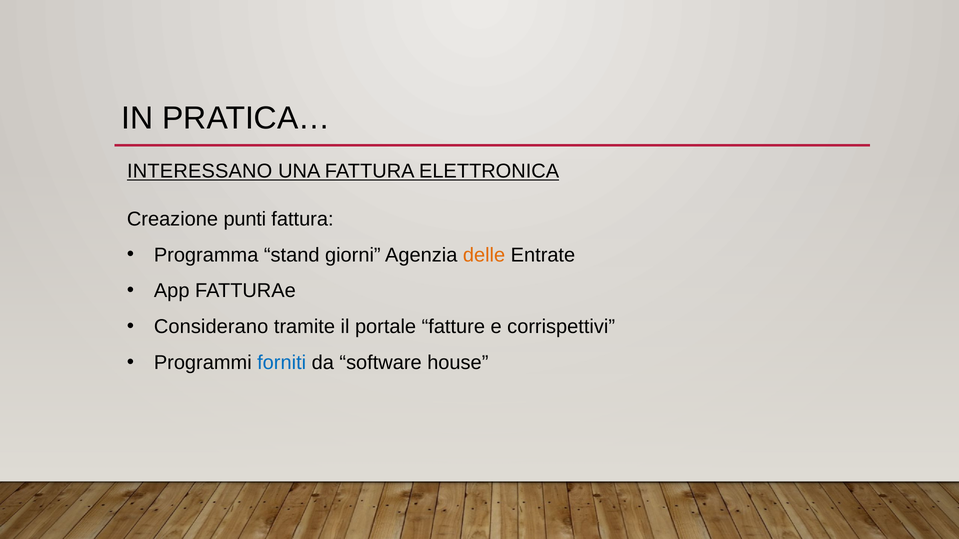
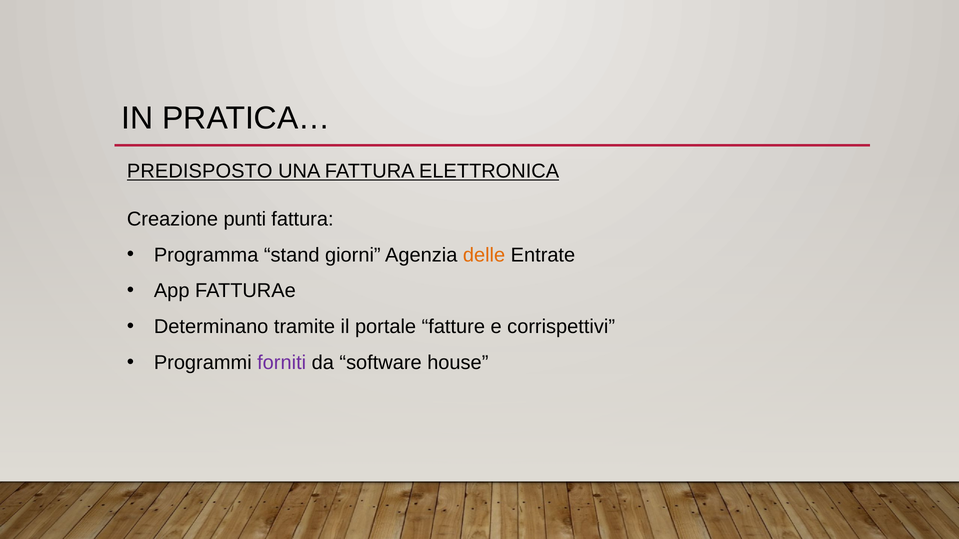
INTERESSANO: INTERESSANO -> PREDISPOSTO
Considerano: Considerano -> Determinano
forniti colour: blue -> purple
